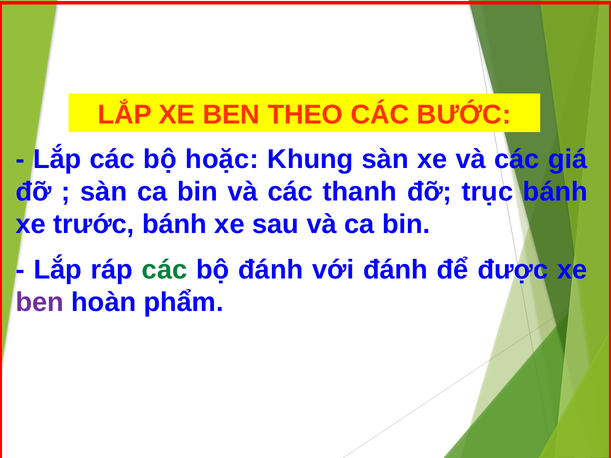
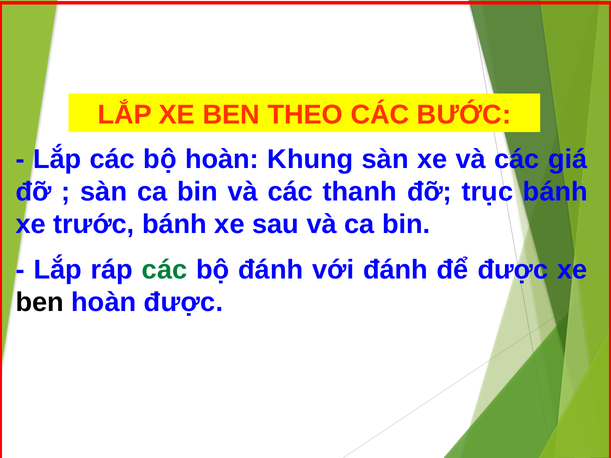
bộ hoặc: hoặc -> hoàn
ben at (40, 302) colour: purple -> black
hoàn phẩm: phẩm -> được
